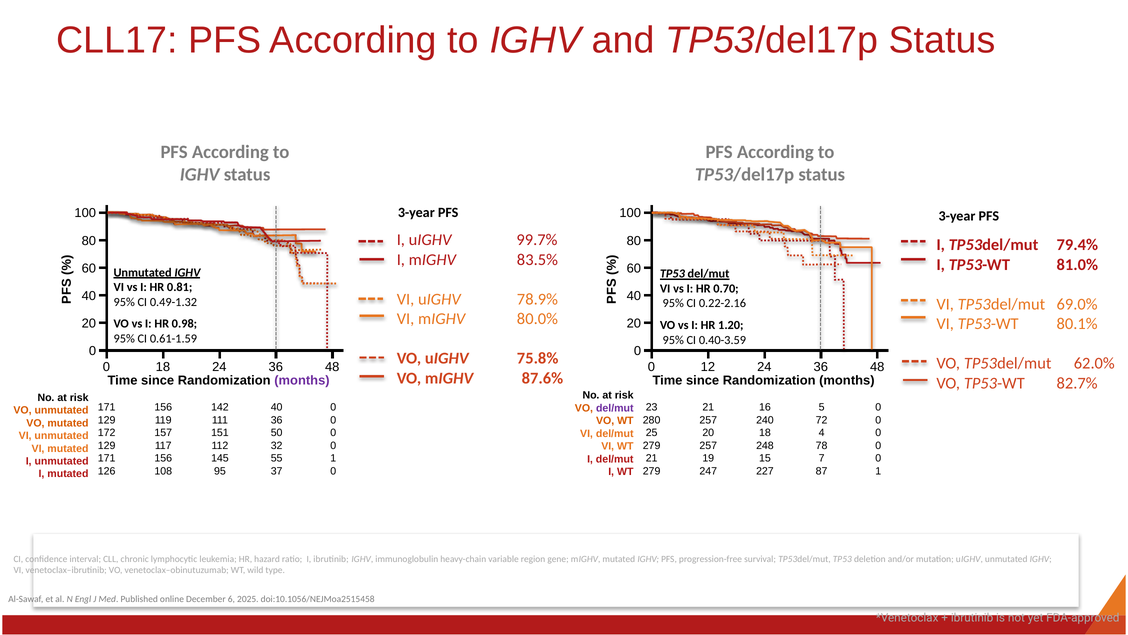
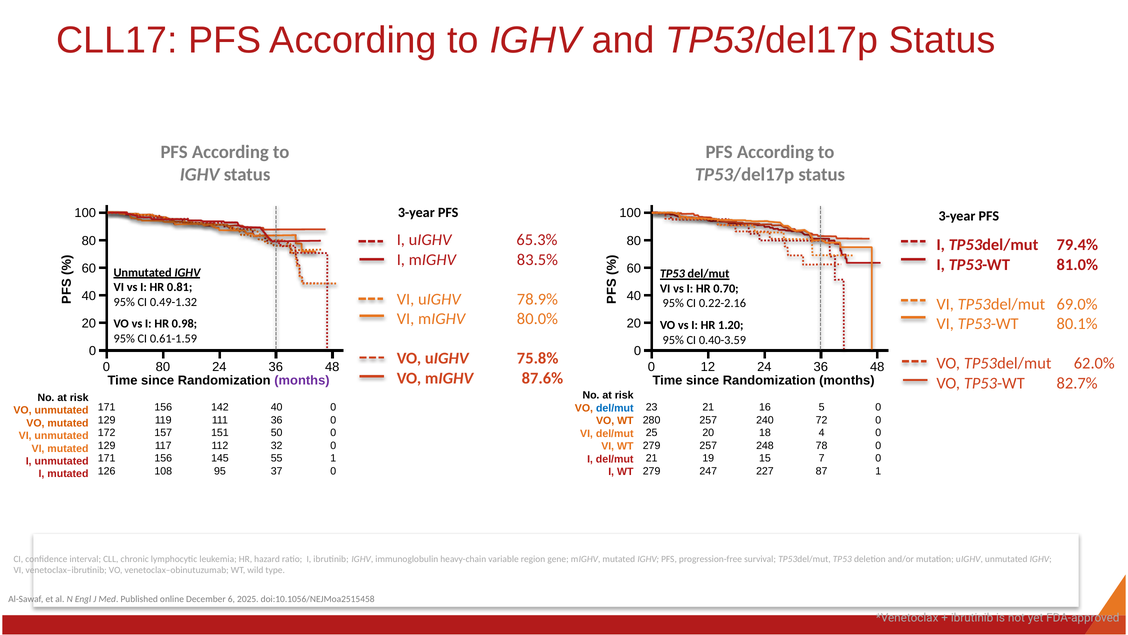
99.7%: 99.7% -> 65.3%
18 at (163, 367): 18 -> 80
del/mut at (615, 408) colour: purple -> blue
